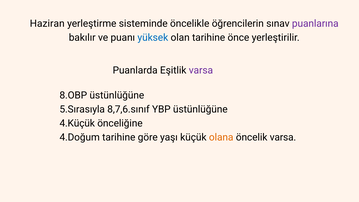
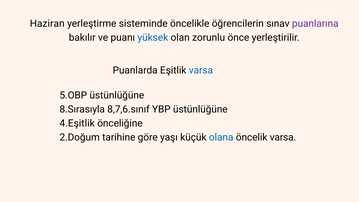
olan tarihine: tarihine -> zorunlu
varsa at (201, 70) colour: purple -> blue
8.OBP: 8.OBP -> 5.OBP
5.Sırasıyla: 5.Sırasıyla -> 8.Sırasıyla
4.Küçük: 4.Küçük -> 4.Eşitlik
4.Doğum: 4.Doğum -> 2.Doğum
olana colour: orange -> blue
